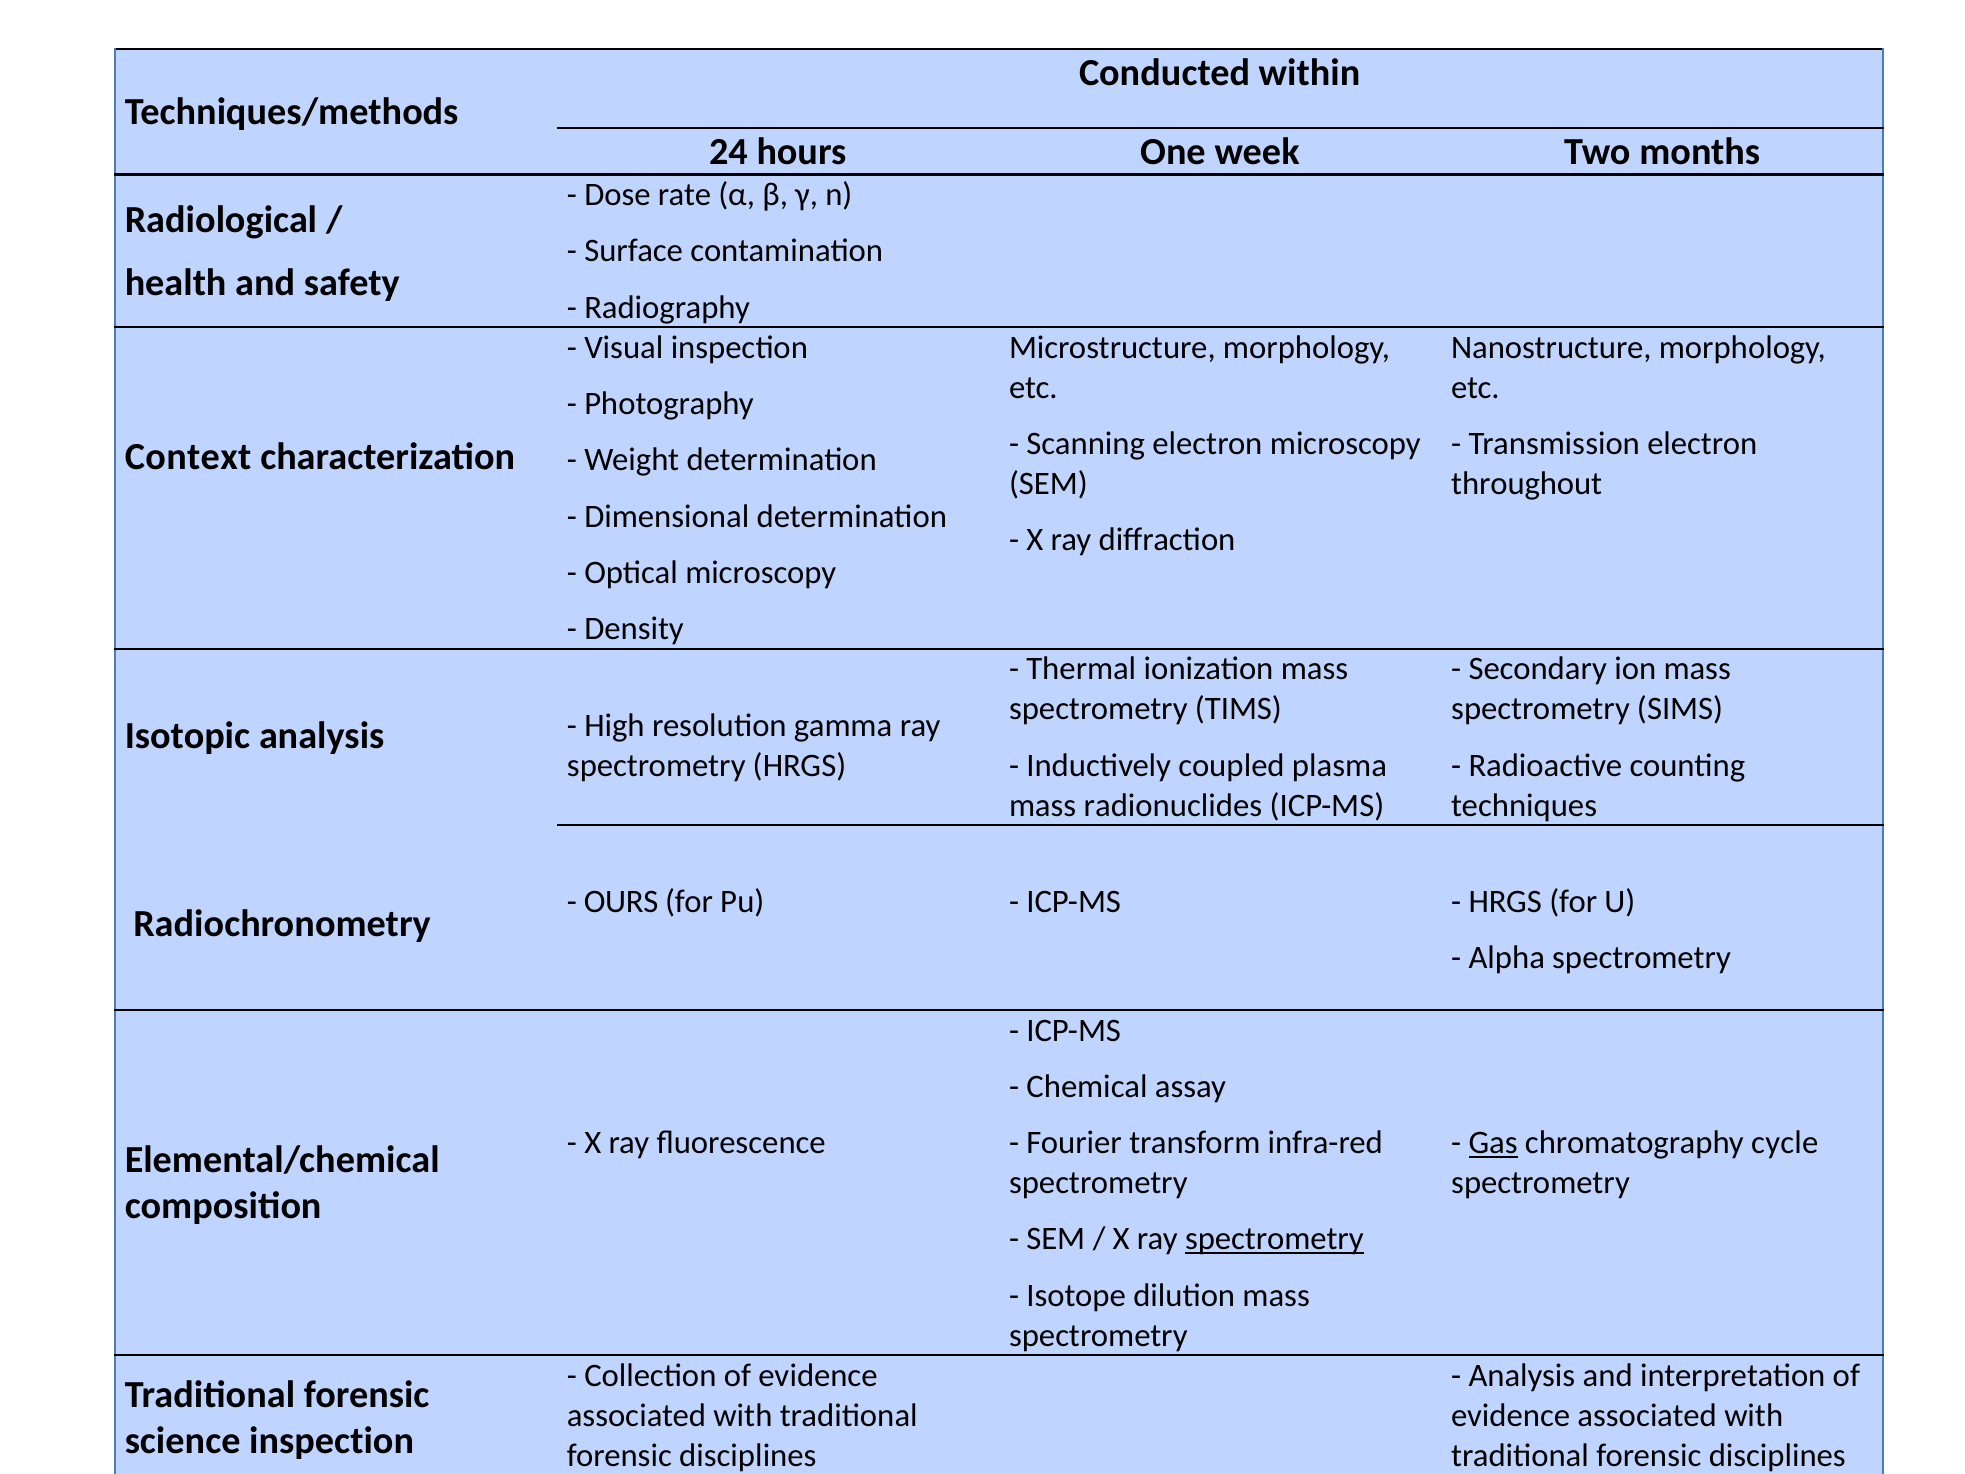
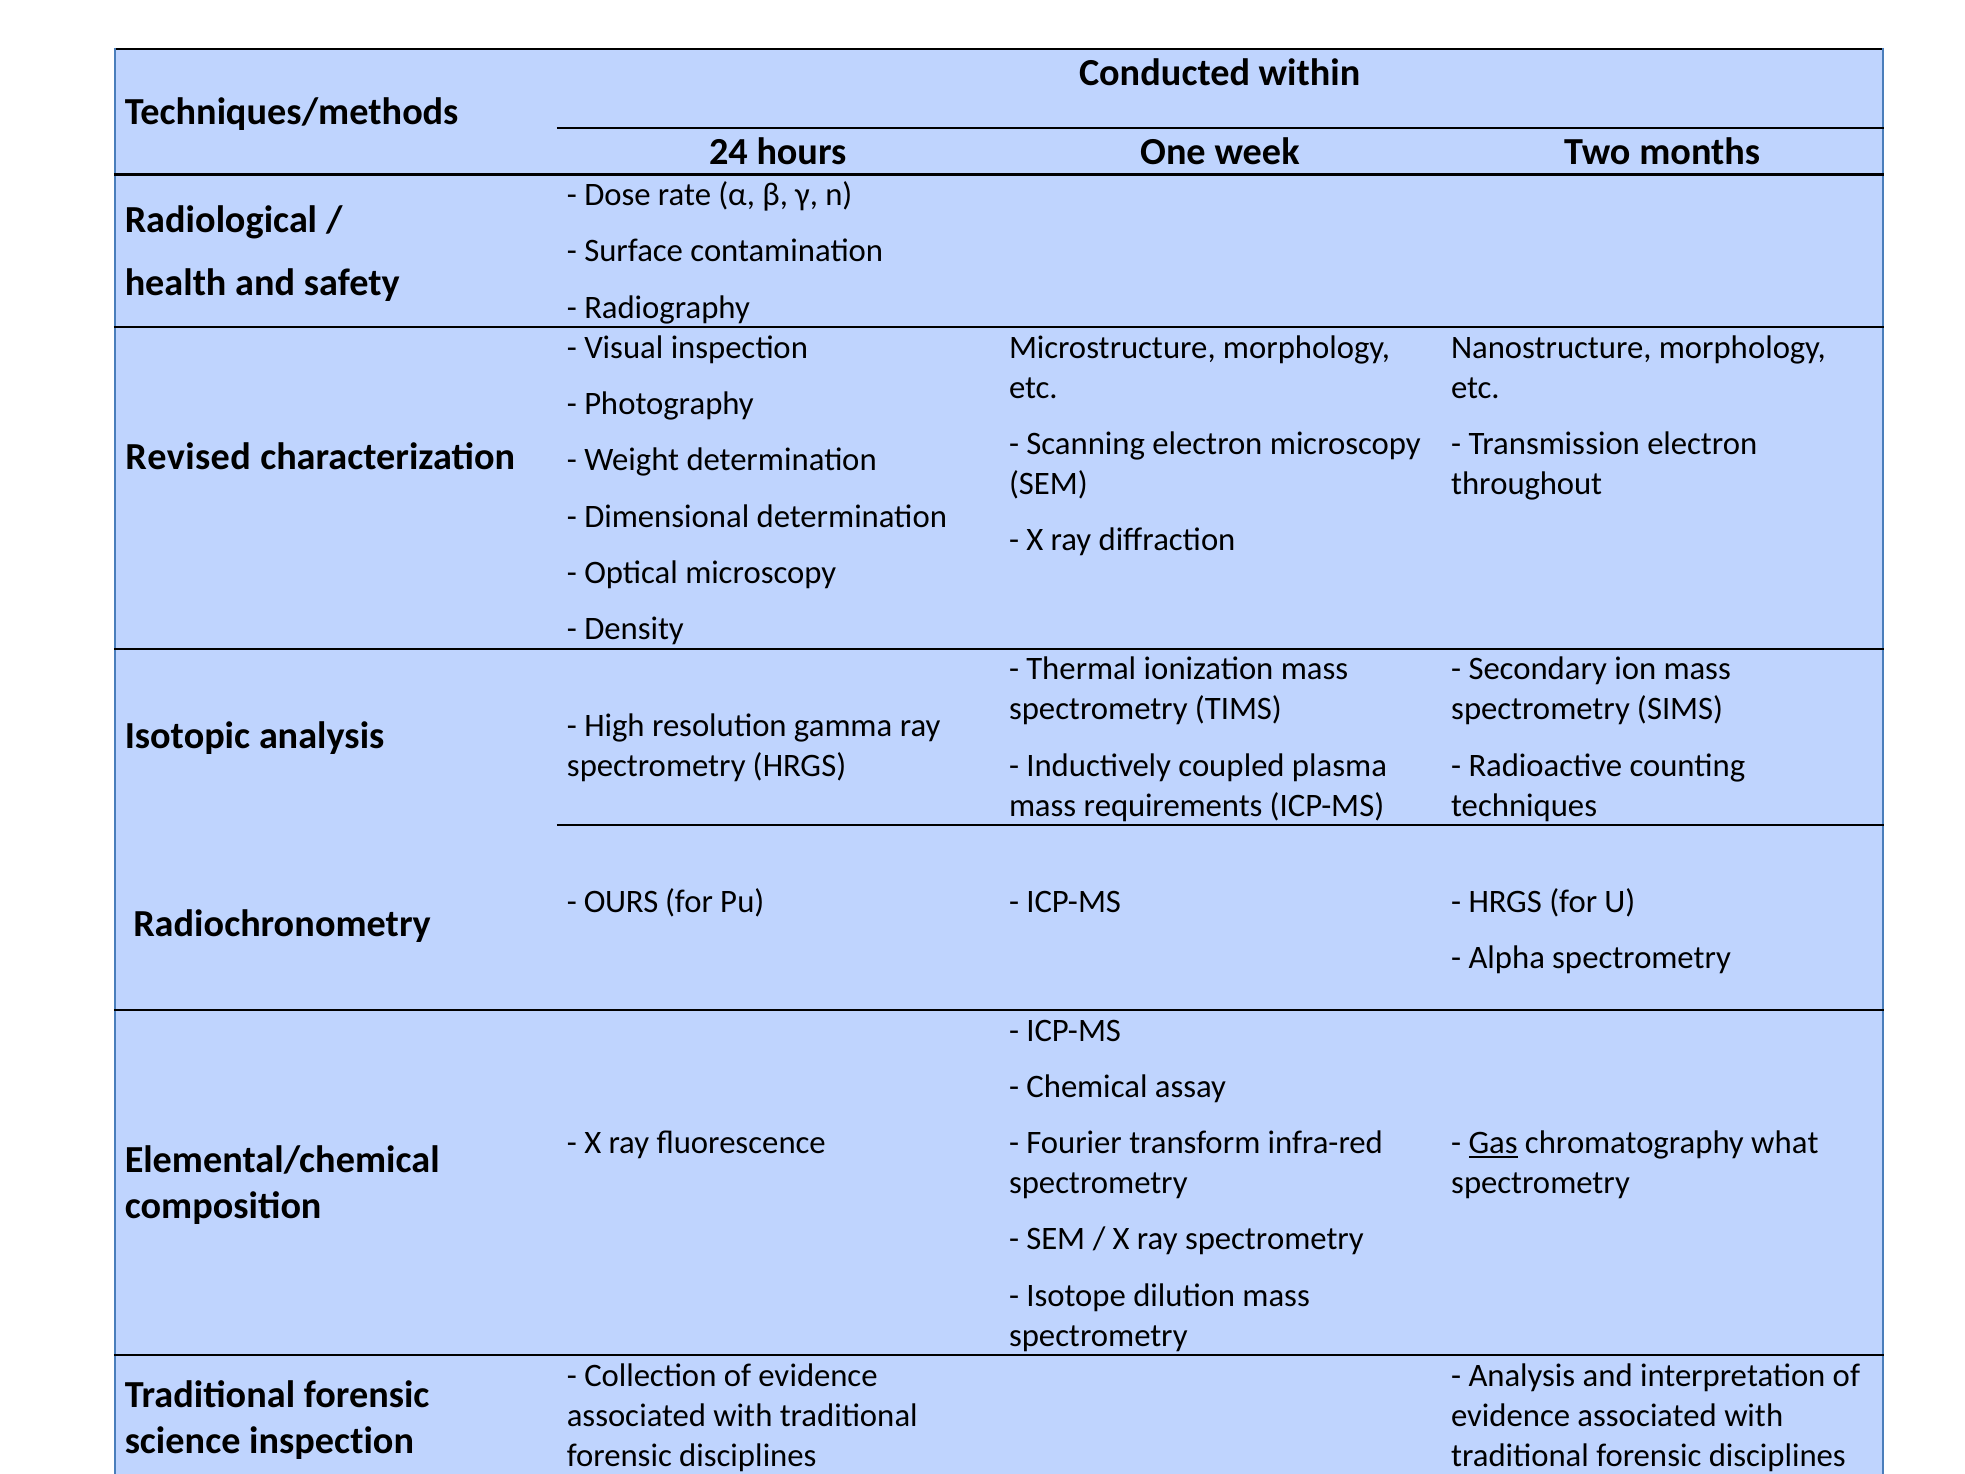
Context: Context -> Revised
radionuclides: radionuclides -> requirements
cycle: cycle -> what
spectrometry at (1274, 1239) underline: present -> none
